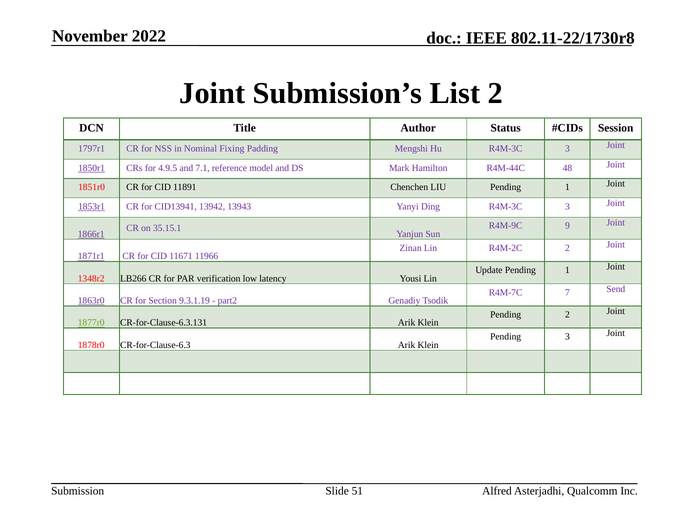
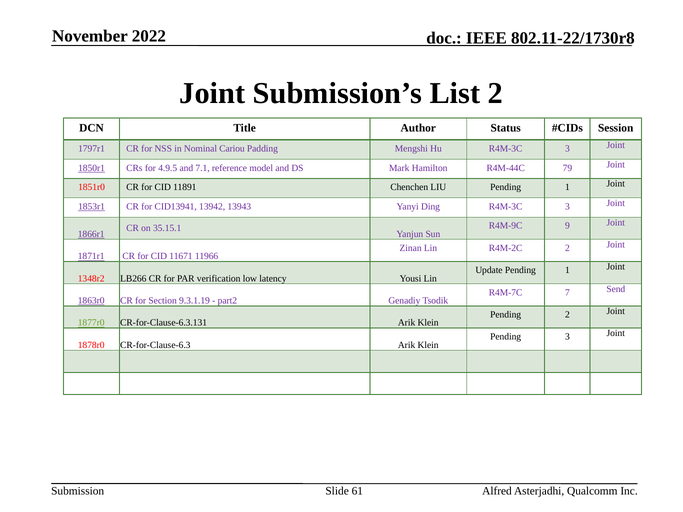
Fixing: Fixing -> Cariou
48: 48 -> 79
51: 51 -> 61
